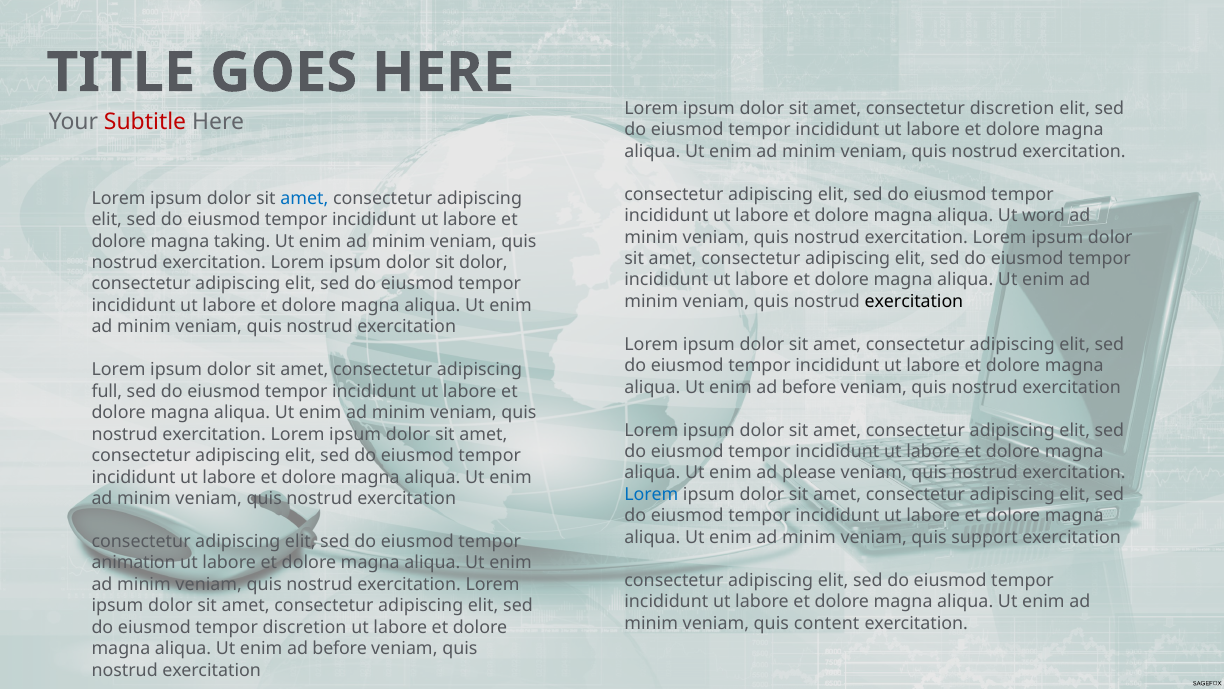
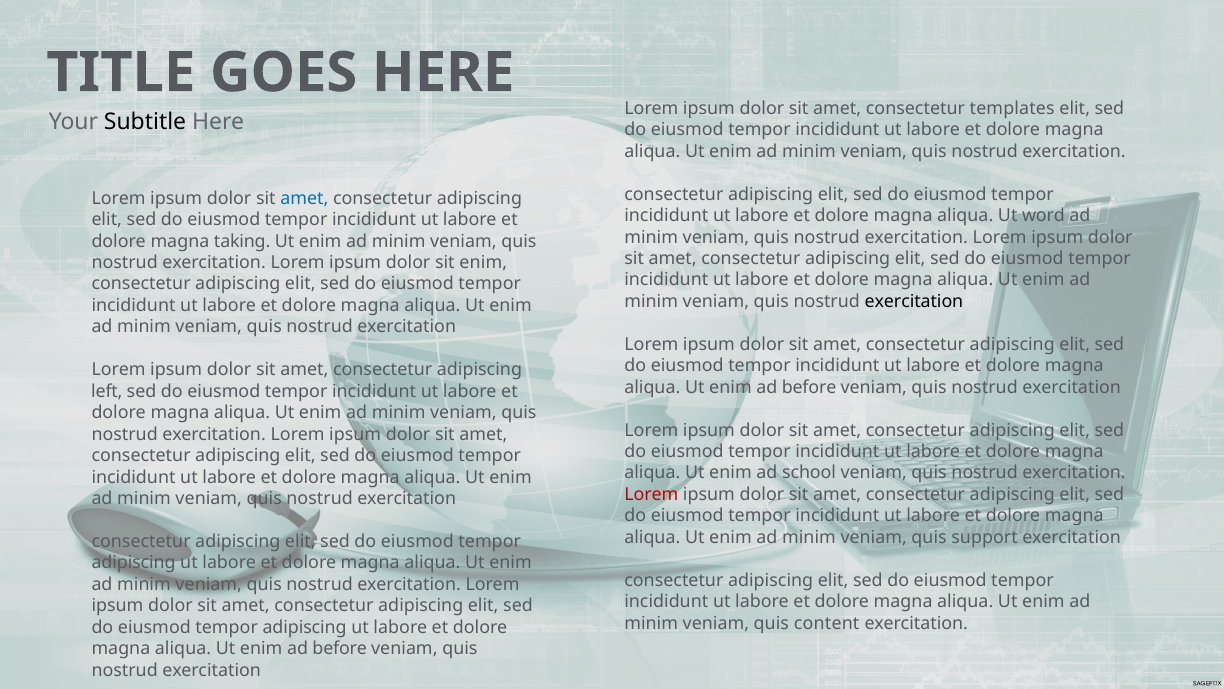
consectetur discretion: discretion -> templates
Subtitle colour: red -> black
sit dolor: dolor -> enim
full: full -> left
please: please -> school
Lorem at (651, 494) colour: blue -> red
animation at (134, 563): animation -> adipiscing
discretion at (305, 627): discretion -> adipiscing
